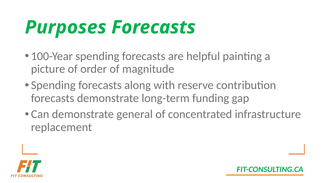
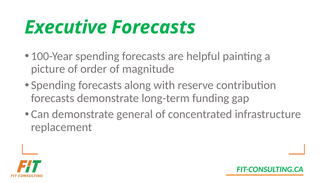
Purposes: Purposes -> Executive
